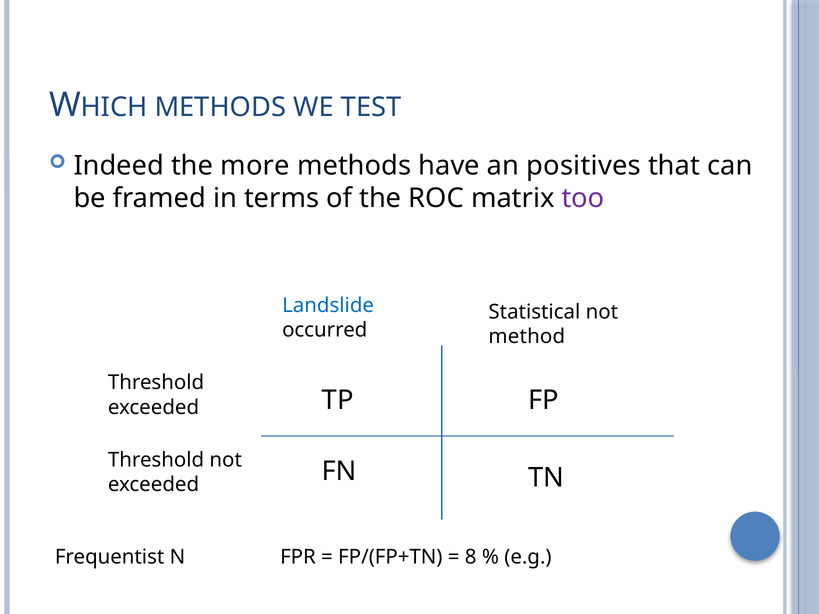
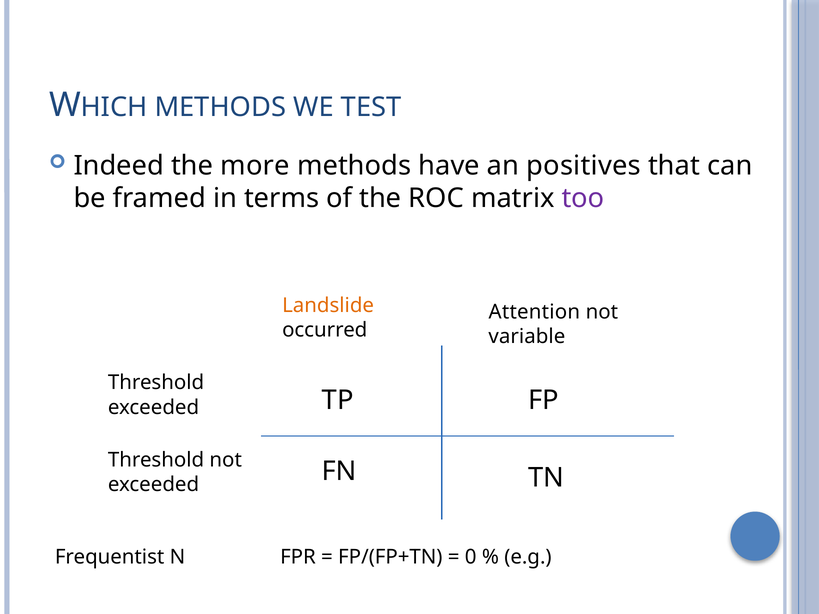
Landslide colour: blue -> orange
Statistical: Statistical -> Attention
method: method -> variable
8: 8 -> 0
